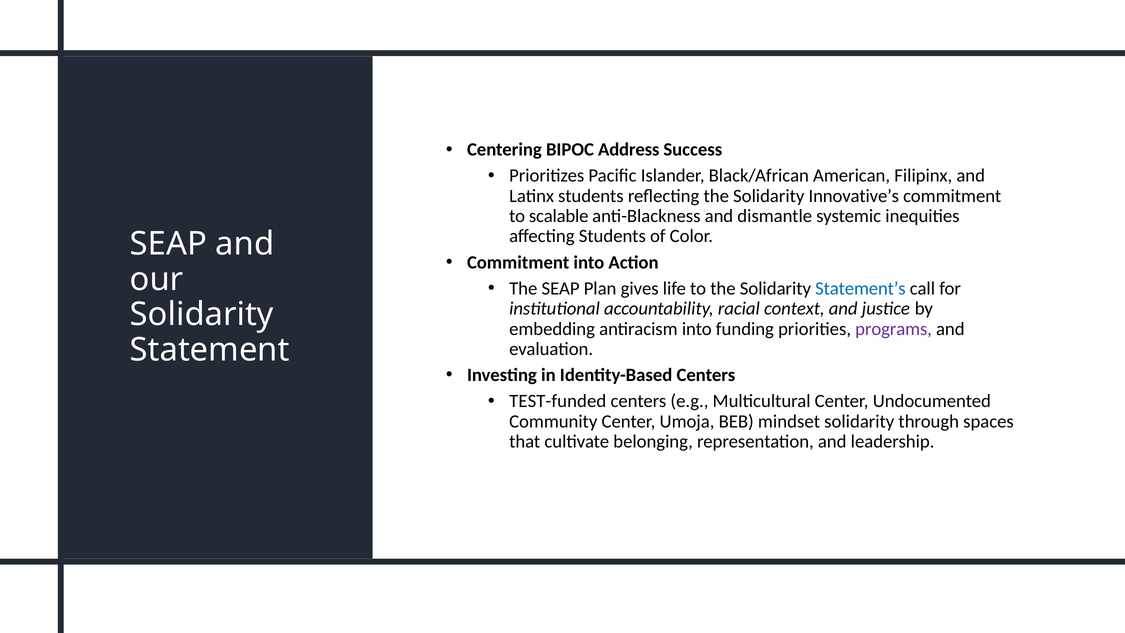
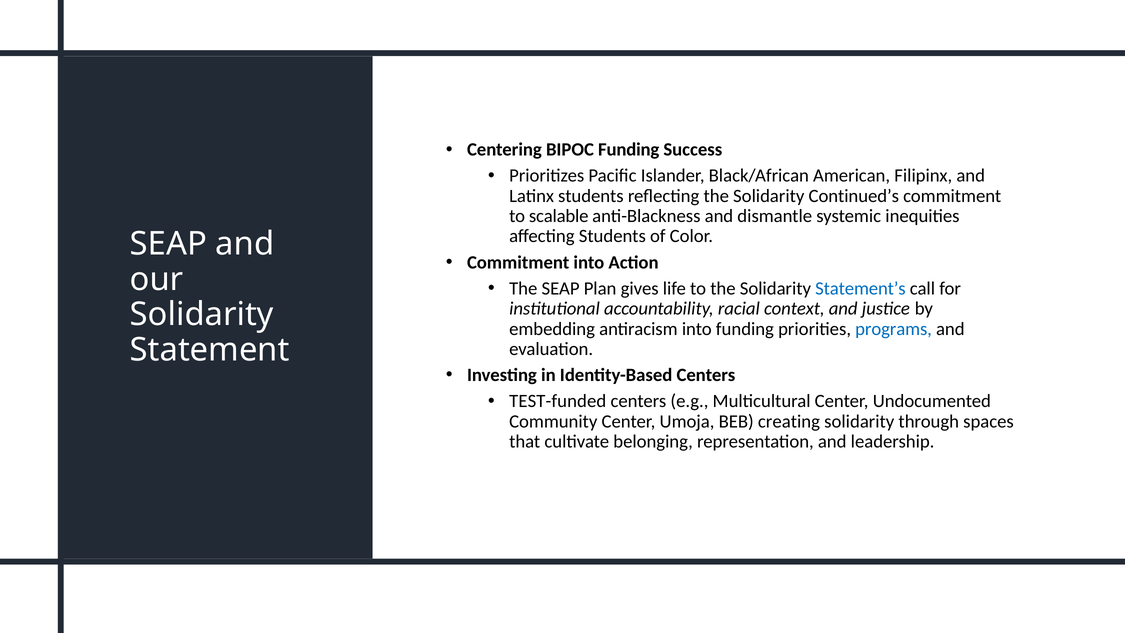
BIPOC Address: Address -> Funding
Innovative’s: Innovative’s -> Continued’s
programs colour: purple -> blue
mindset: mindset -> creating
